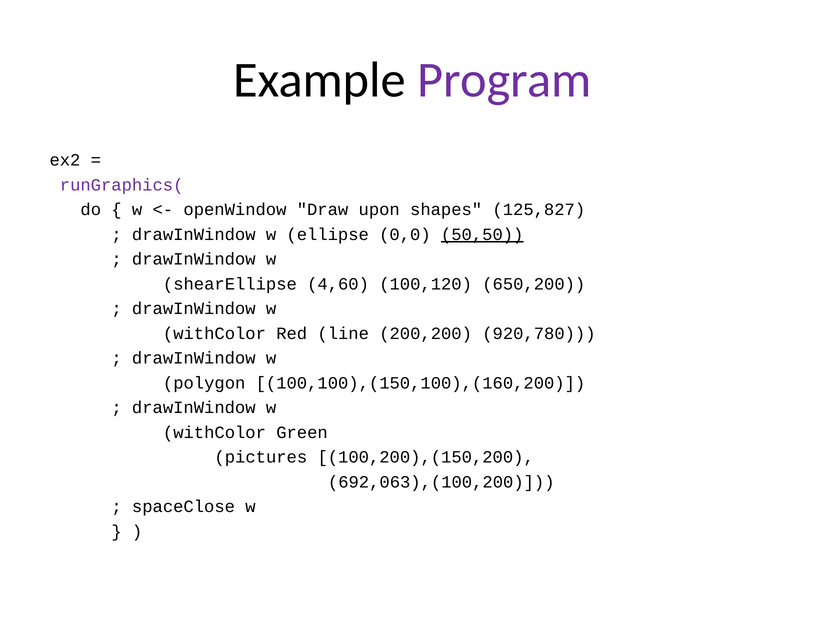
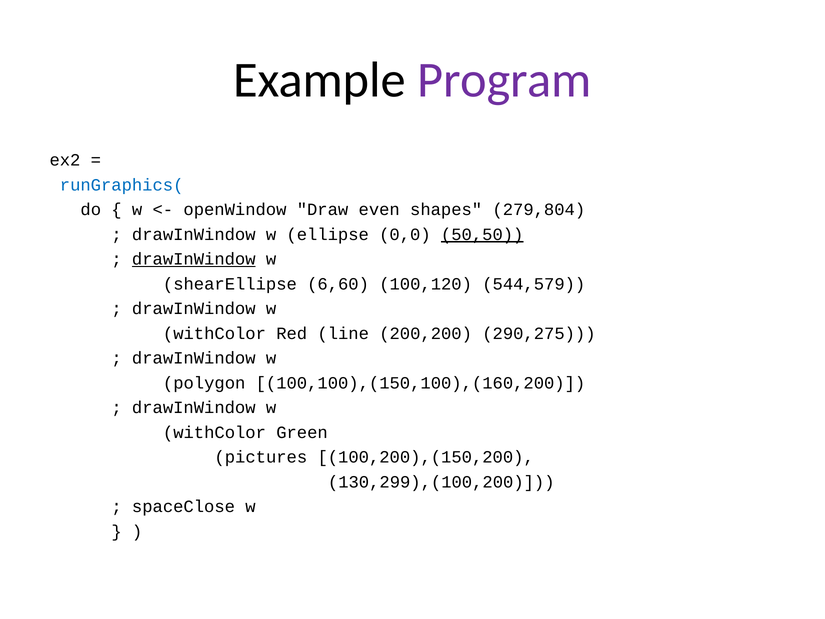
runGraphics( colour: purple -> blue
upon: upon -> even
125,827: 125,827 -> 279,804
drawInWindow at (194, 259) underline: none -> present
4,60: 4,60 -> 6,60
650,200: 650,200 -> 544,579
920,780: 920,780 -> 290,275
692,063),(100,200: 692,063),(100,200 -> 130,299),(100,200
